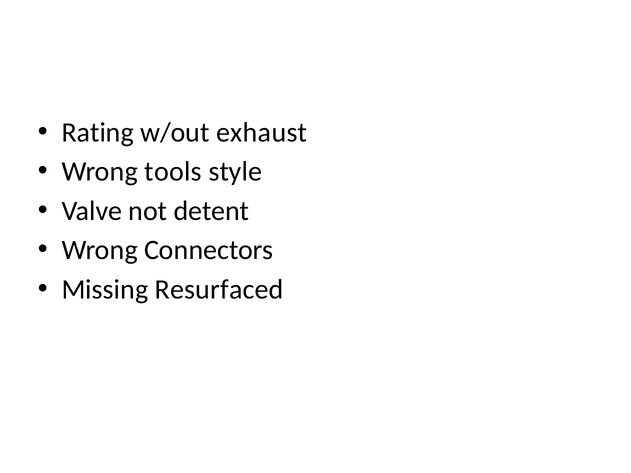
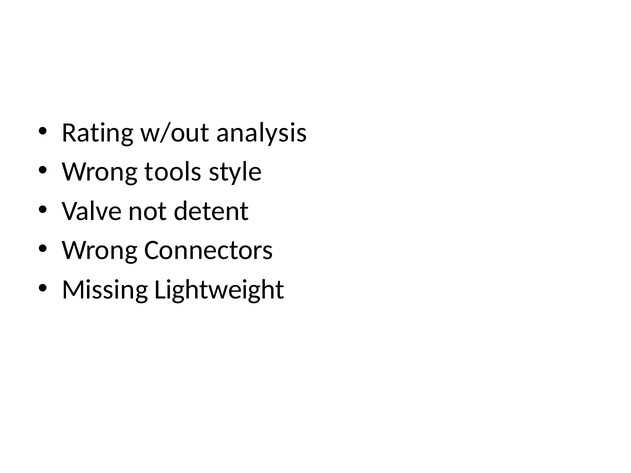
exhaust: exhaust -> analysis
Resurfaced: Resurfaced -> Lightweight
